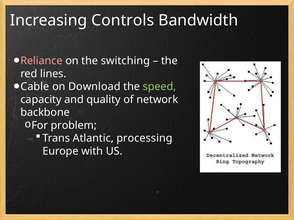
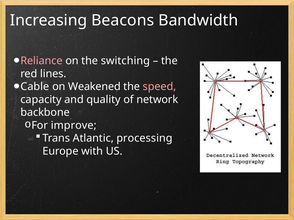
Controls: Controls -> Beacons
Download: Download -> Weakened
speed colour: light green -> pink
problem: problem -> improve
